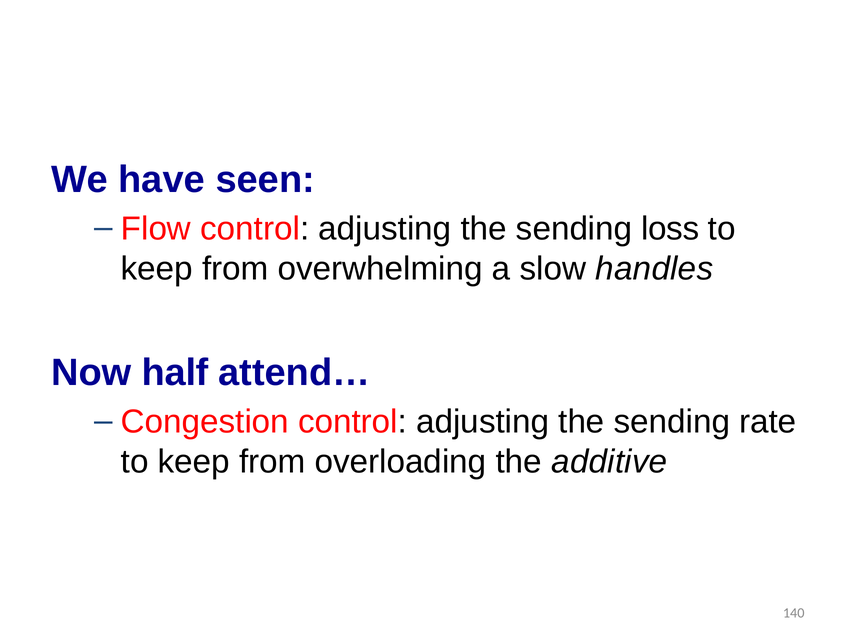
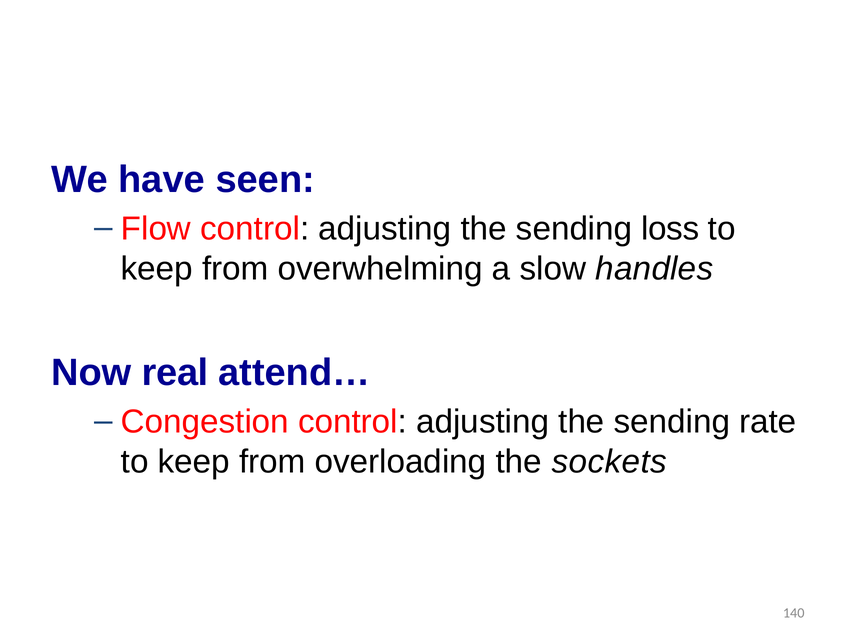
half: half -> real
additive: additive -> sockets
